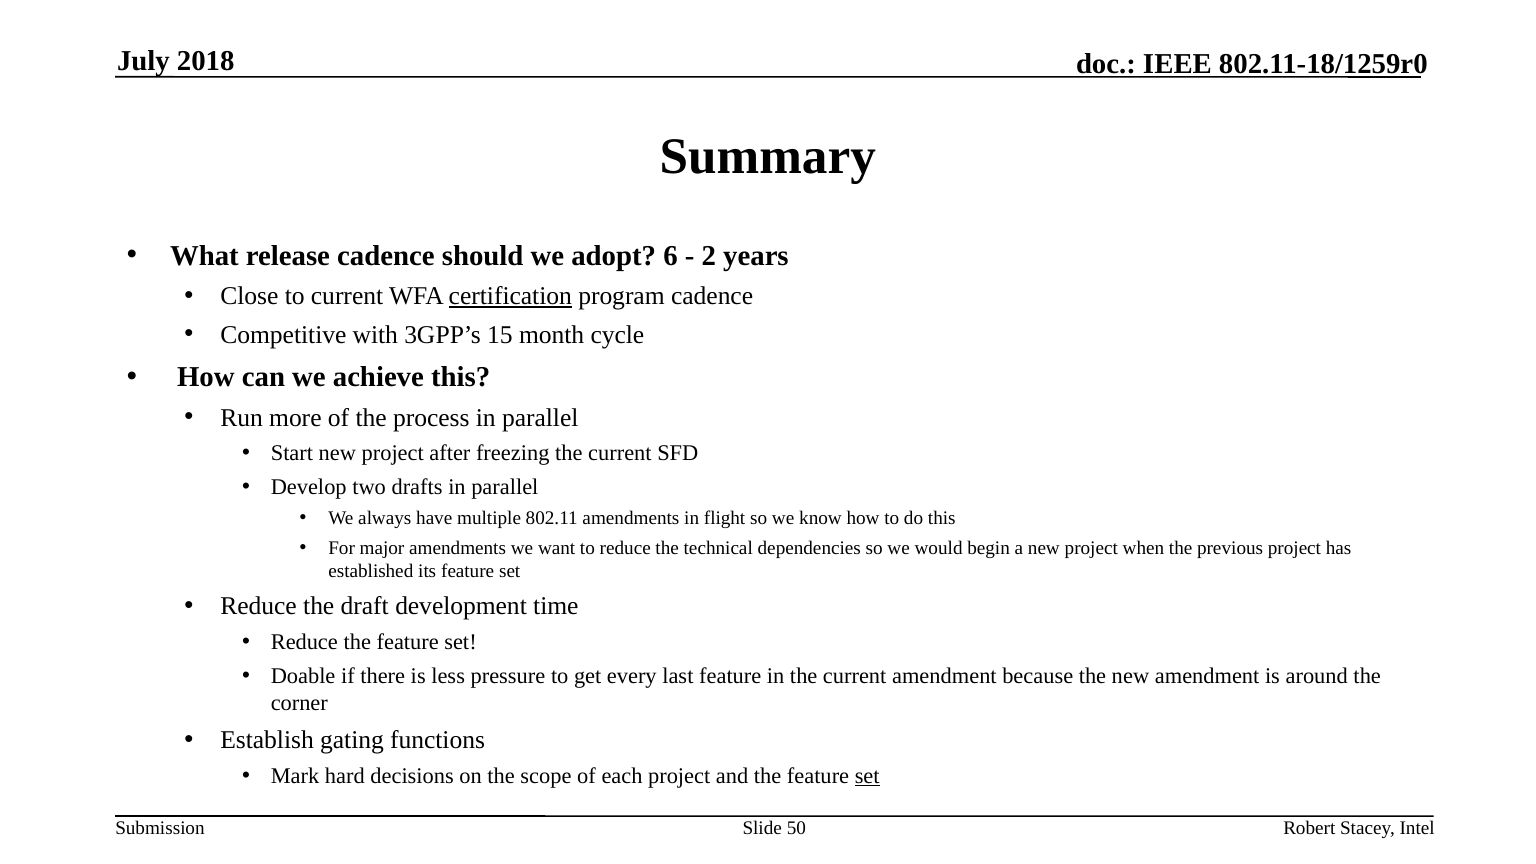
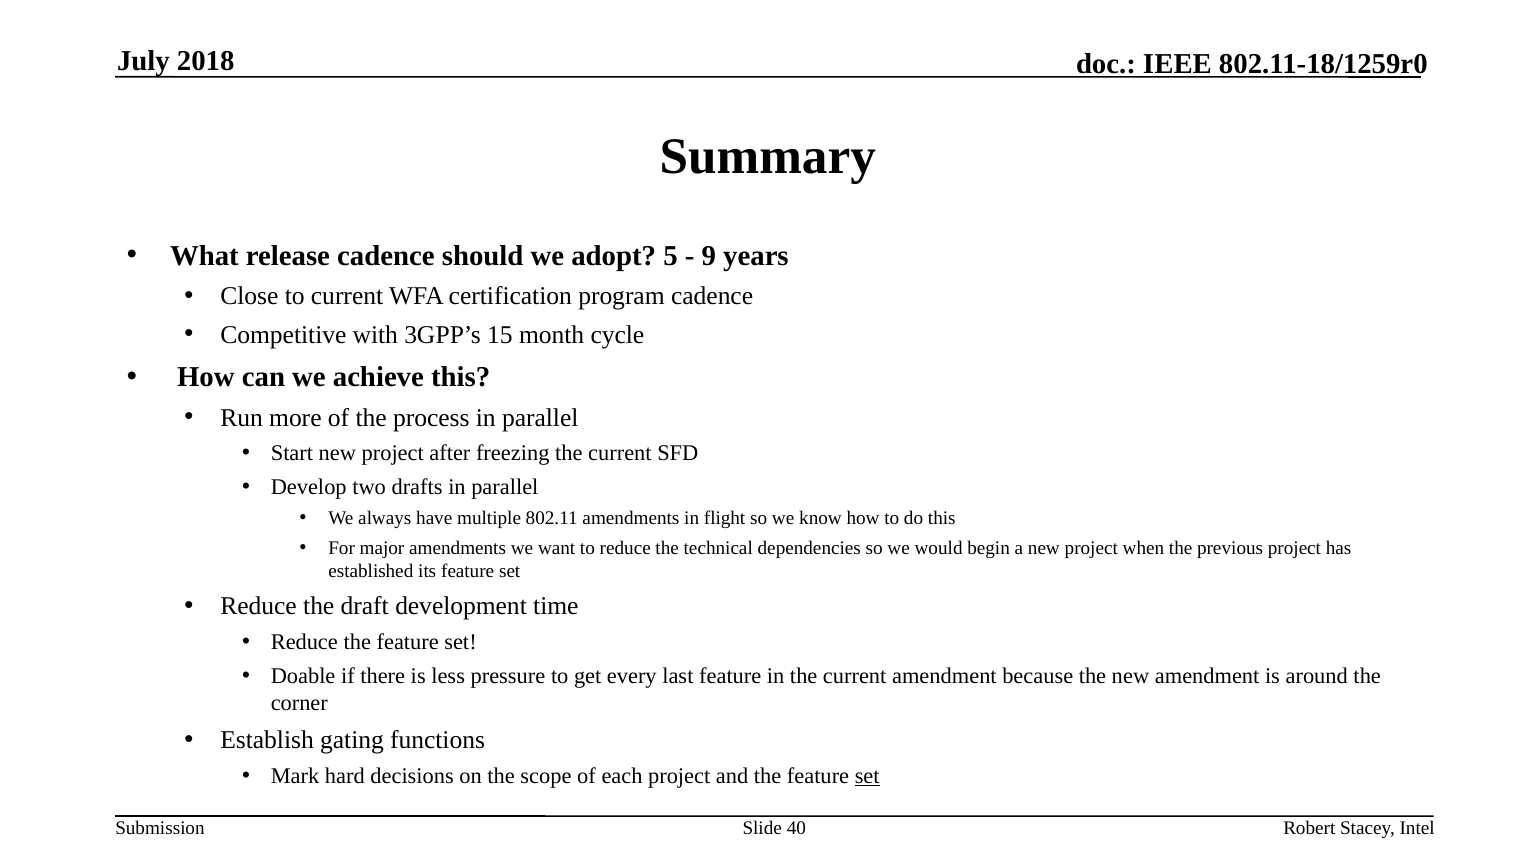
6: 6 -> 5
2: 2 -> 9
certification underline: present -> none
50: 50 -> 40
